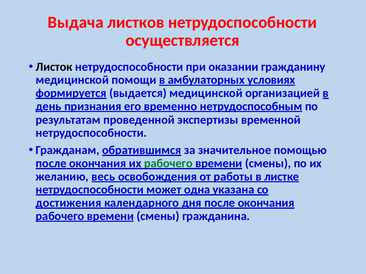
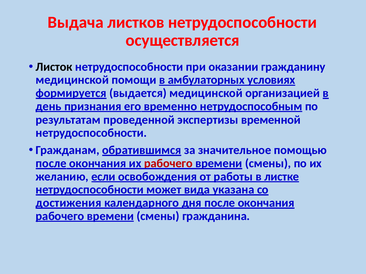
рабочего at (168, 164) colour: green -> red
весь: весь -> если
одна: одна -> вида
